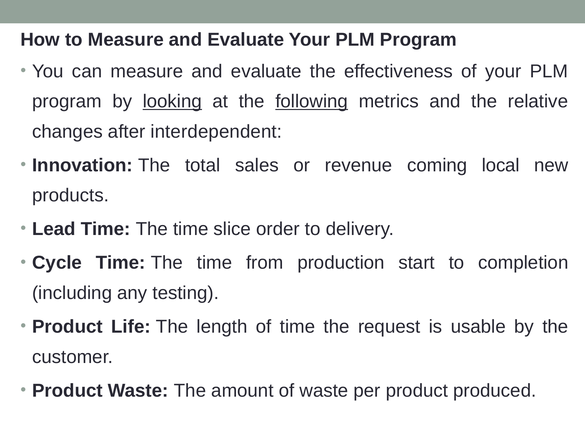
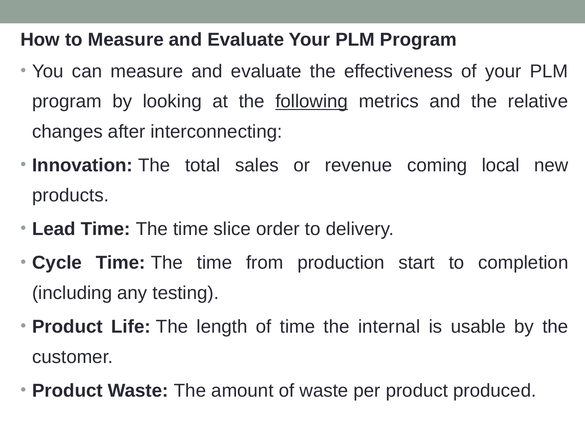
looking underline: present -> none
interdependent: interdependent -> interconnecting
request: request -> internal
